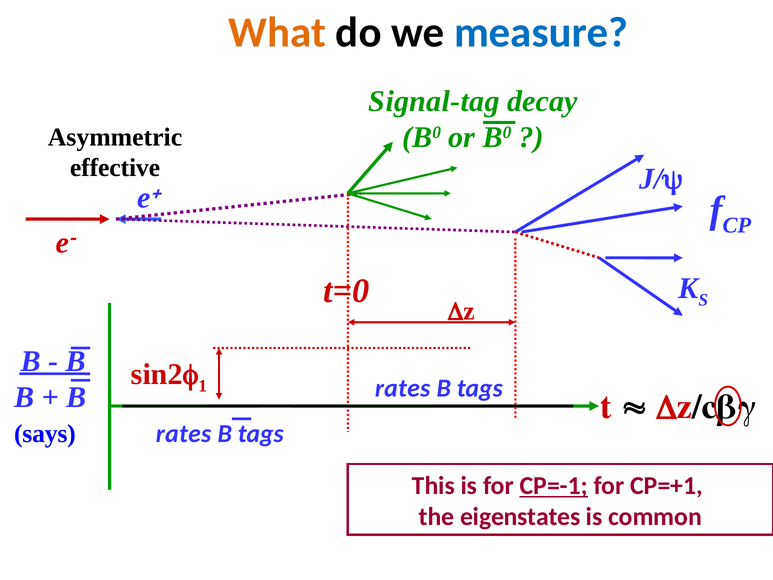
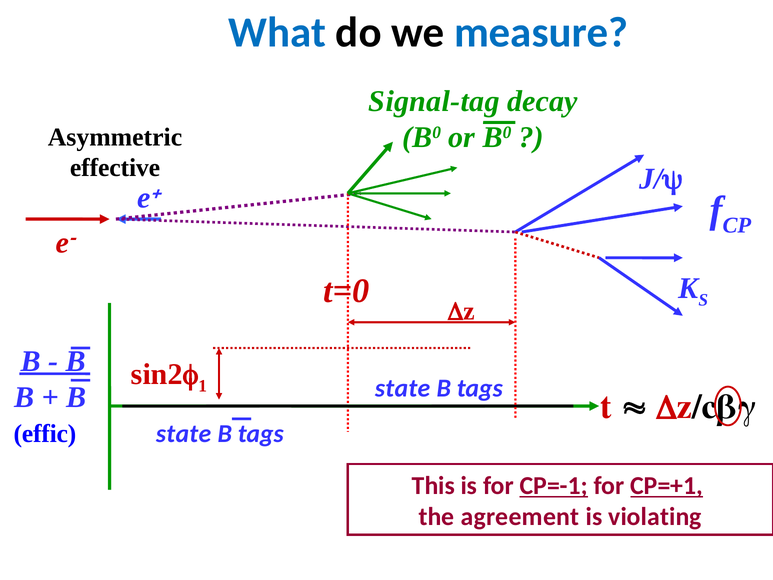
What colour: orange -> blue
rates at (403, 388): rates -> state
says: says -> effic
rates at (184, 433): rates -> state
CP=+1 underline: none -> present
eigenstates: eigenstates -> agreement
common: common -> violating
